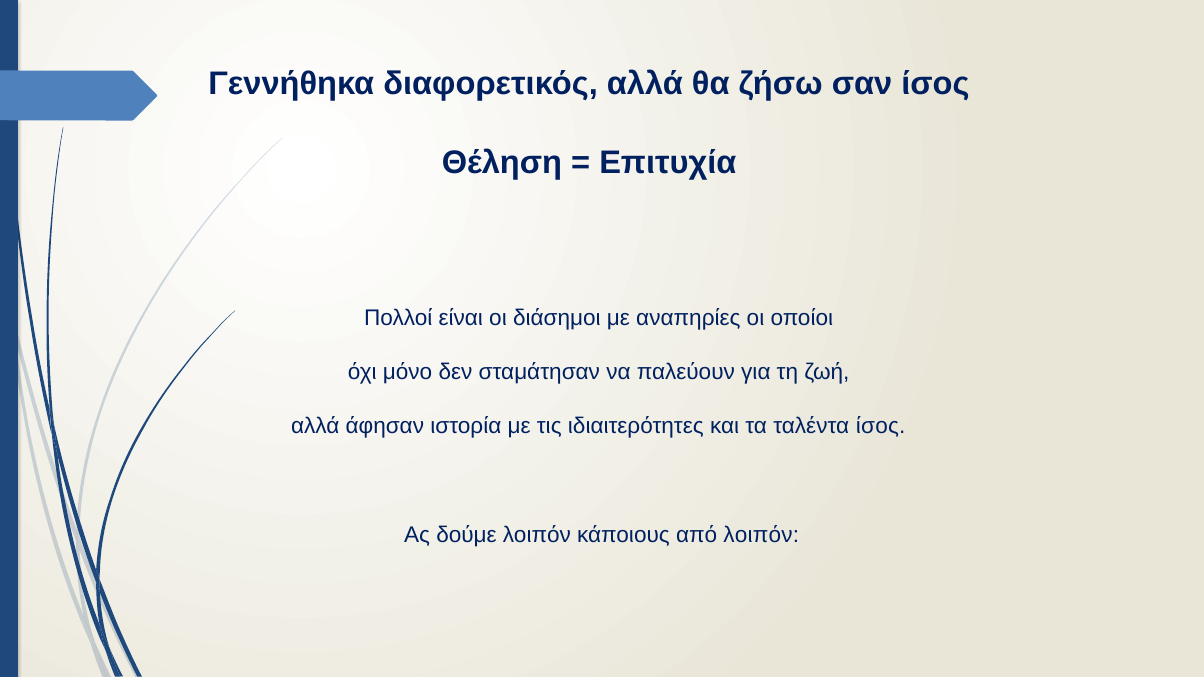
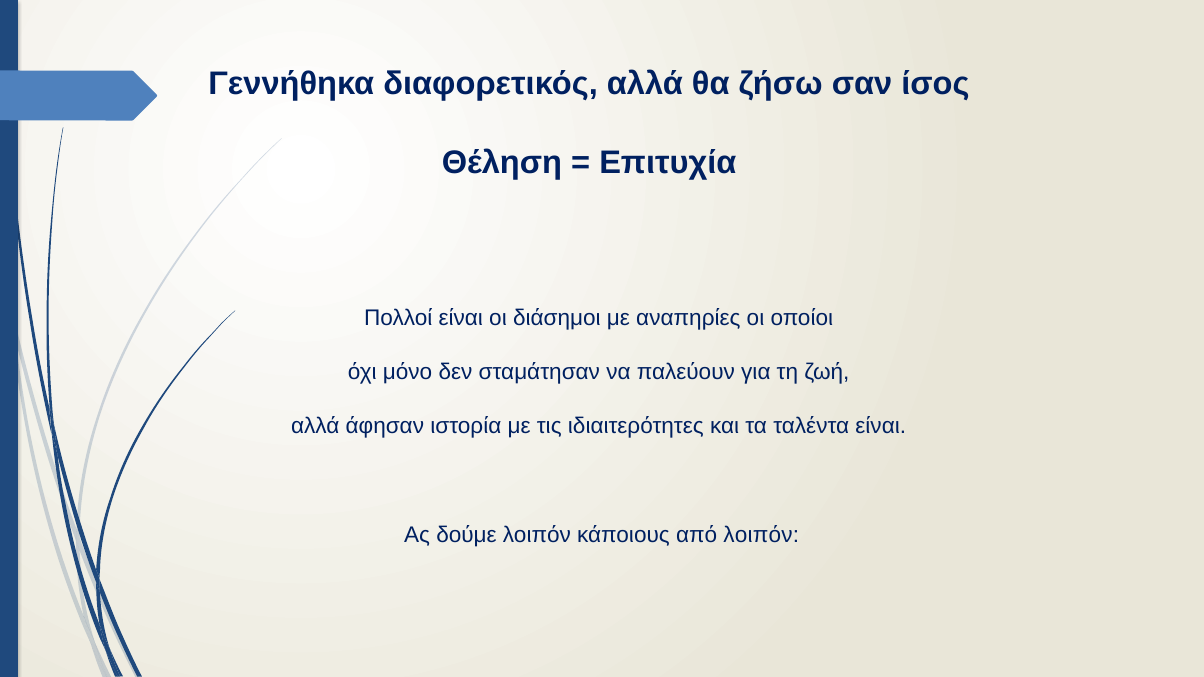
ταλέντα ίσος: ίσος -> είναι
